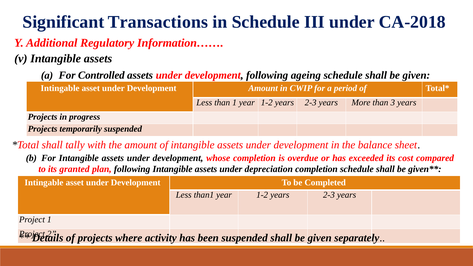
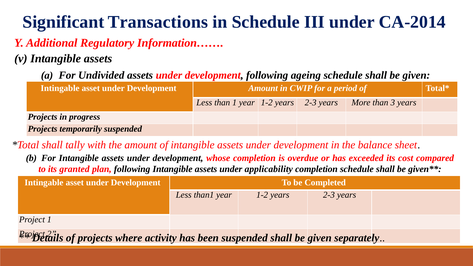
CA-2018: CA-2018 -> CA-2014
Controlled: Controlled -> Undivided
depreciation: depreciation -> applicability
